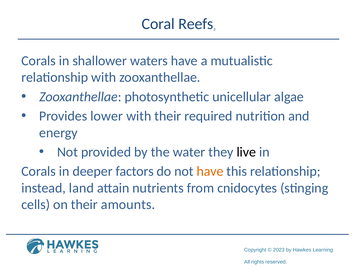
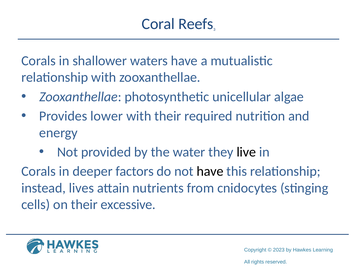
have at (210, 172) colour: orange -> black
land: land -> lives
amounts: amounts -> excessive
